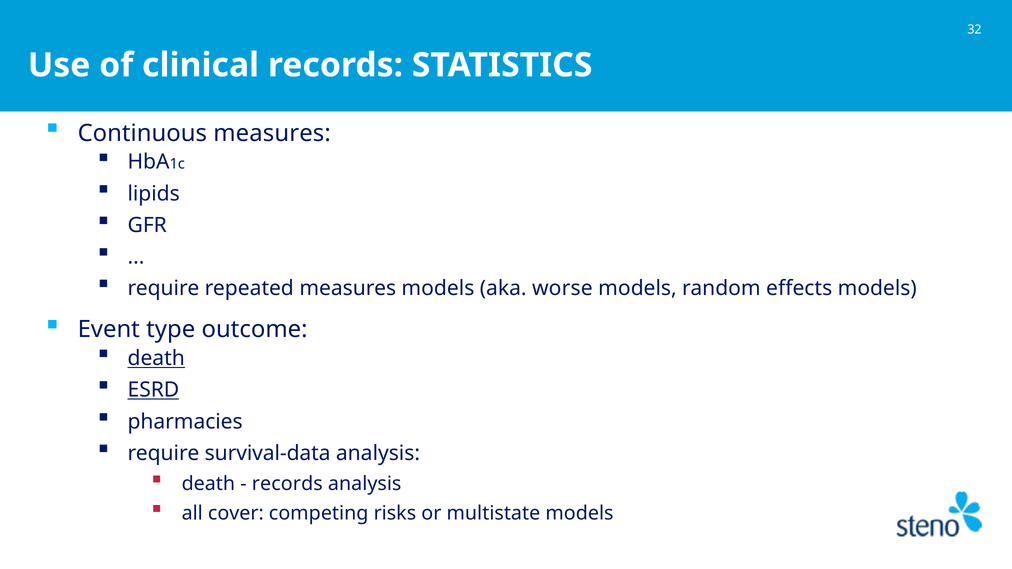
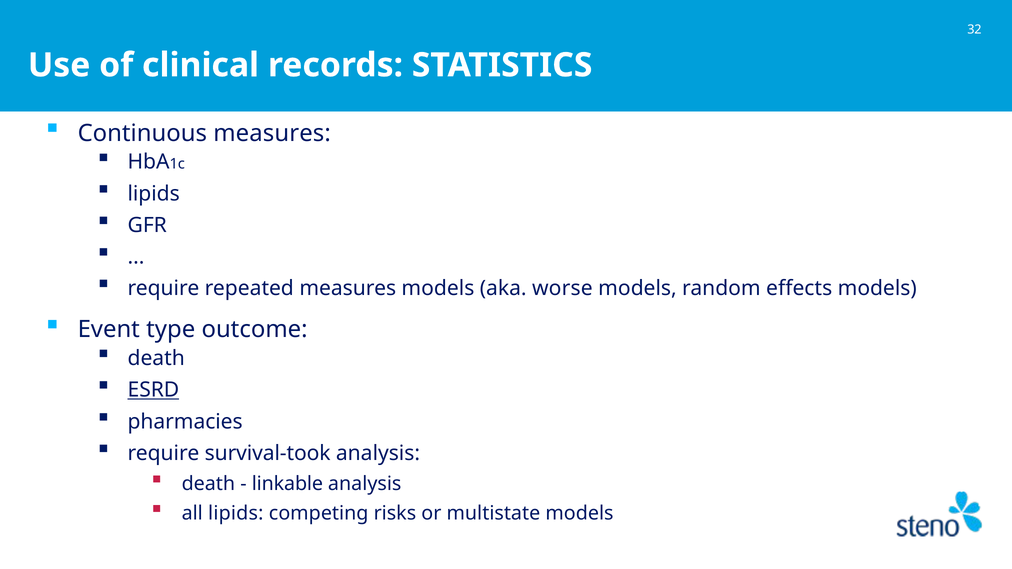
death at (156, 359) underline: present -> none
survival-data: survival-data -> survival-took
records at (287, 484): records -> linkable
all cover: cover -> lipids
